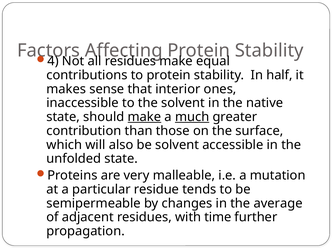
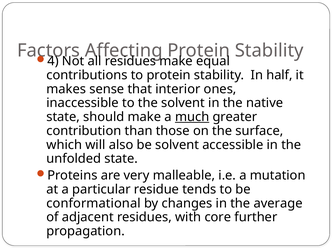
make at (144, 117) underline: present -> none
semipermeable: semipermeable -> conformational
time: time -> core
